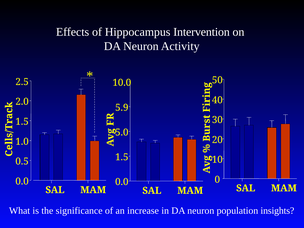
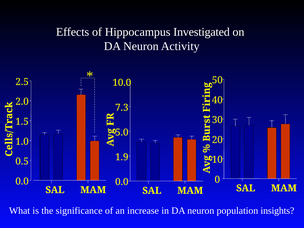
Intervention: Intervention -> Investigated
5.9: 5.9 -> 7.3
1.5 at (122, 157): 1.5 -> 1.9
